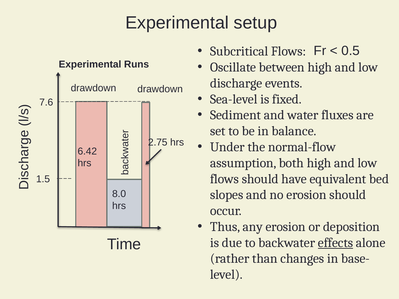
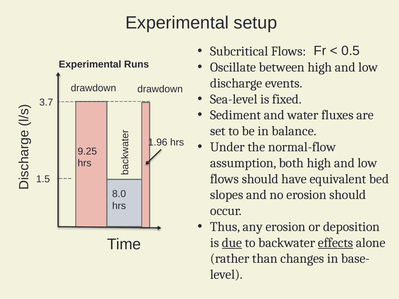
7.6: 7.6 -> 3.7
2.75: 2.75 -> 1.96
6.42: 6.42 -> 9.25
due underline: none -> present
